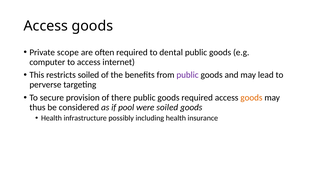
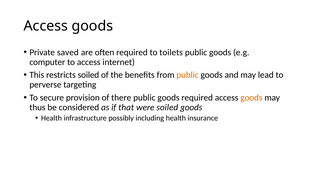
scope: scope -> saved
dental: dental -> toilets
public at (188, 75) colour: purple -> orange
pool: pool -> that
